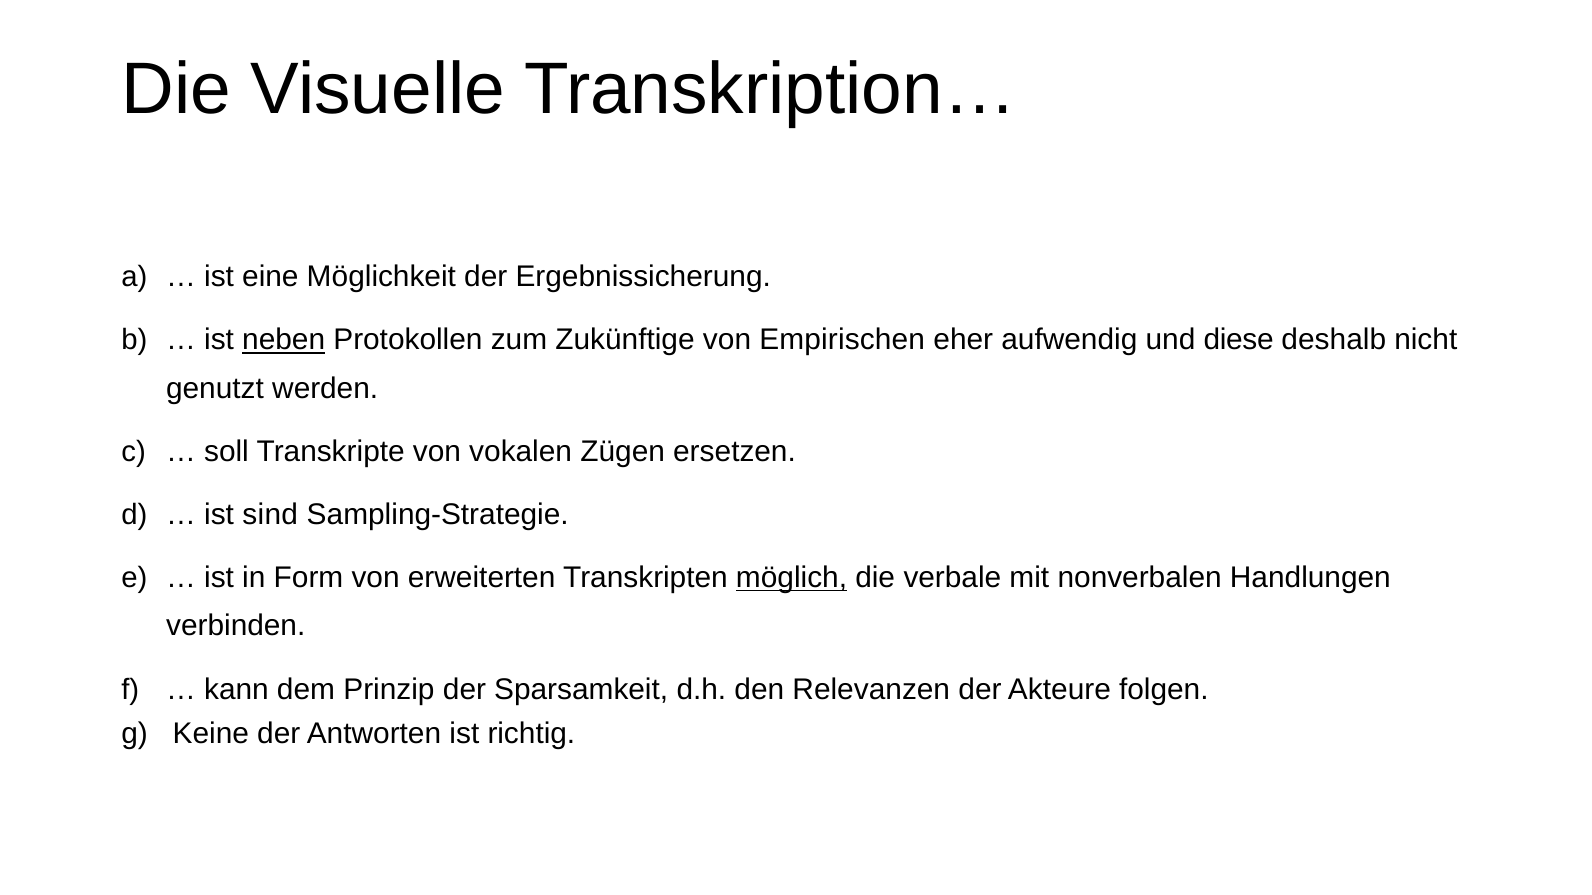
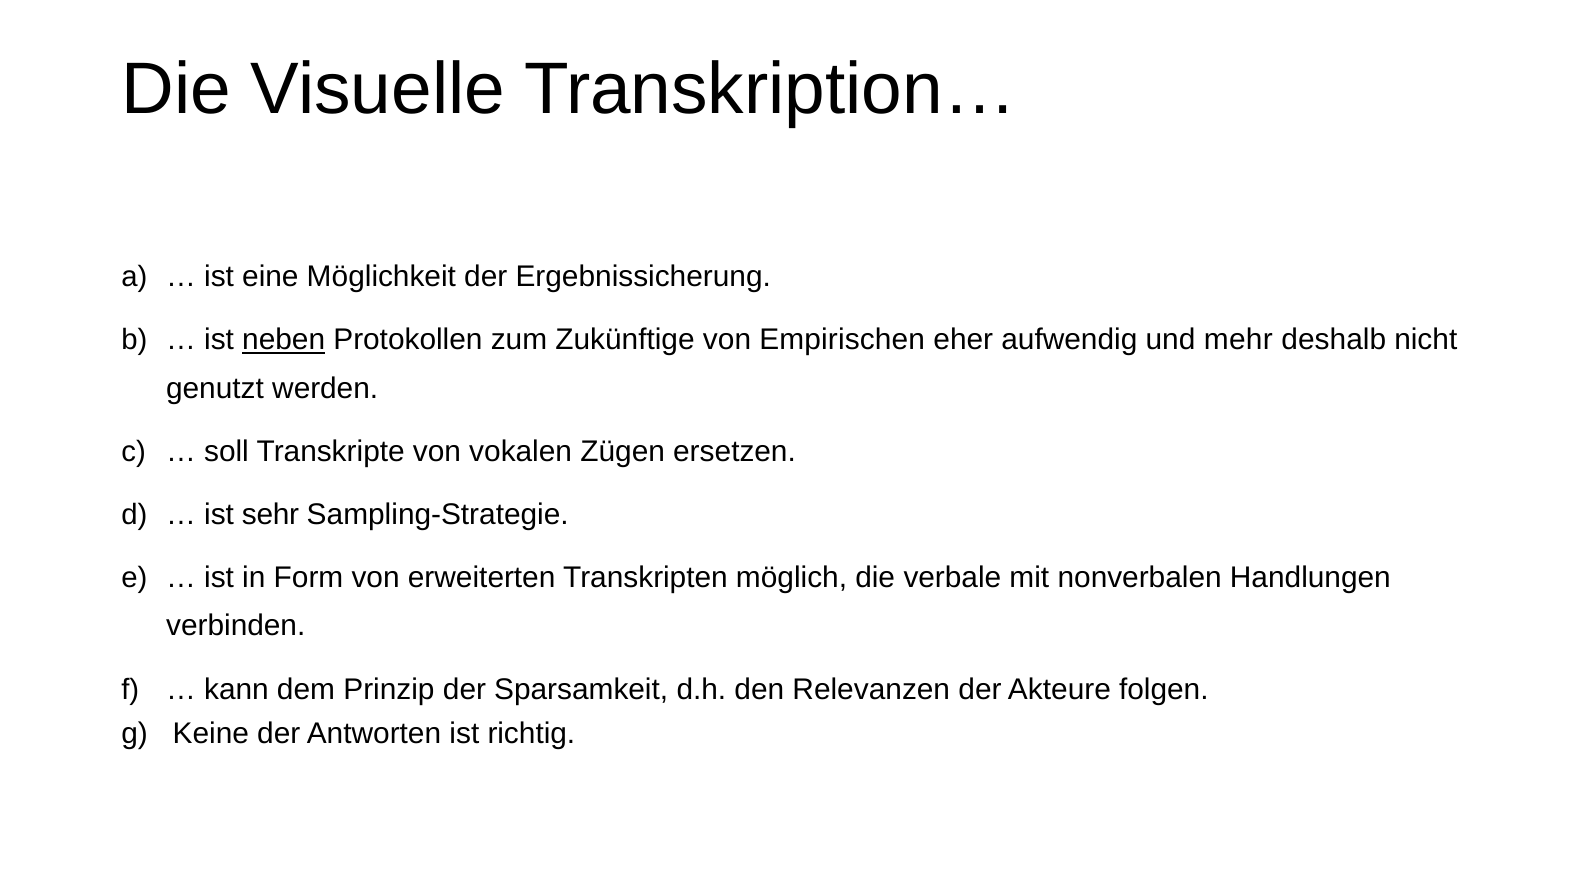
diese: diese -> mehr
sind: sind -> sehr
möglich underline: present -> none
